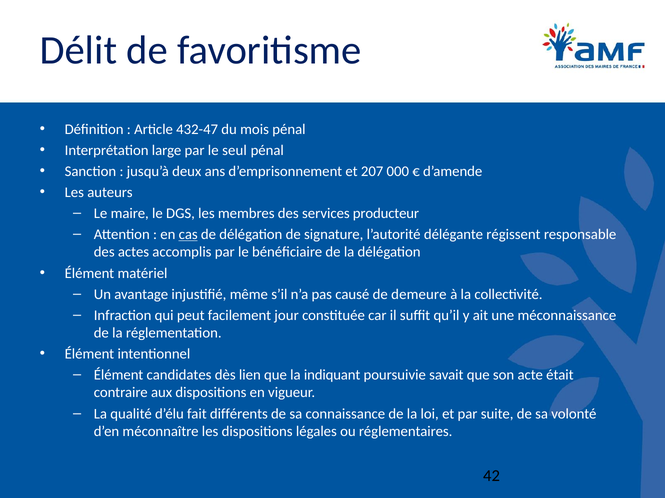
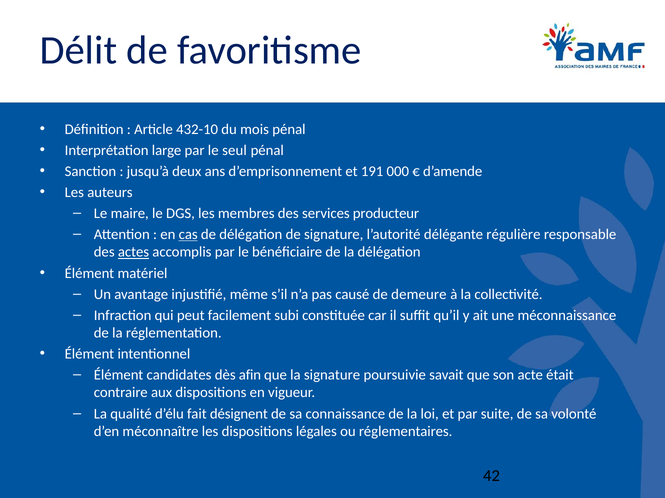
432-47: 432-47 -> 432-10
207: 207 -> 191
régissent: régissent -> régulière
actes underline: none -> present
jour: jour -> subi
lien: lien -> afin
la indiquant: indiquant -> signature
différents: différents -> désignent
